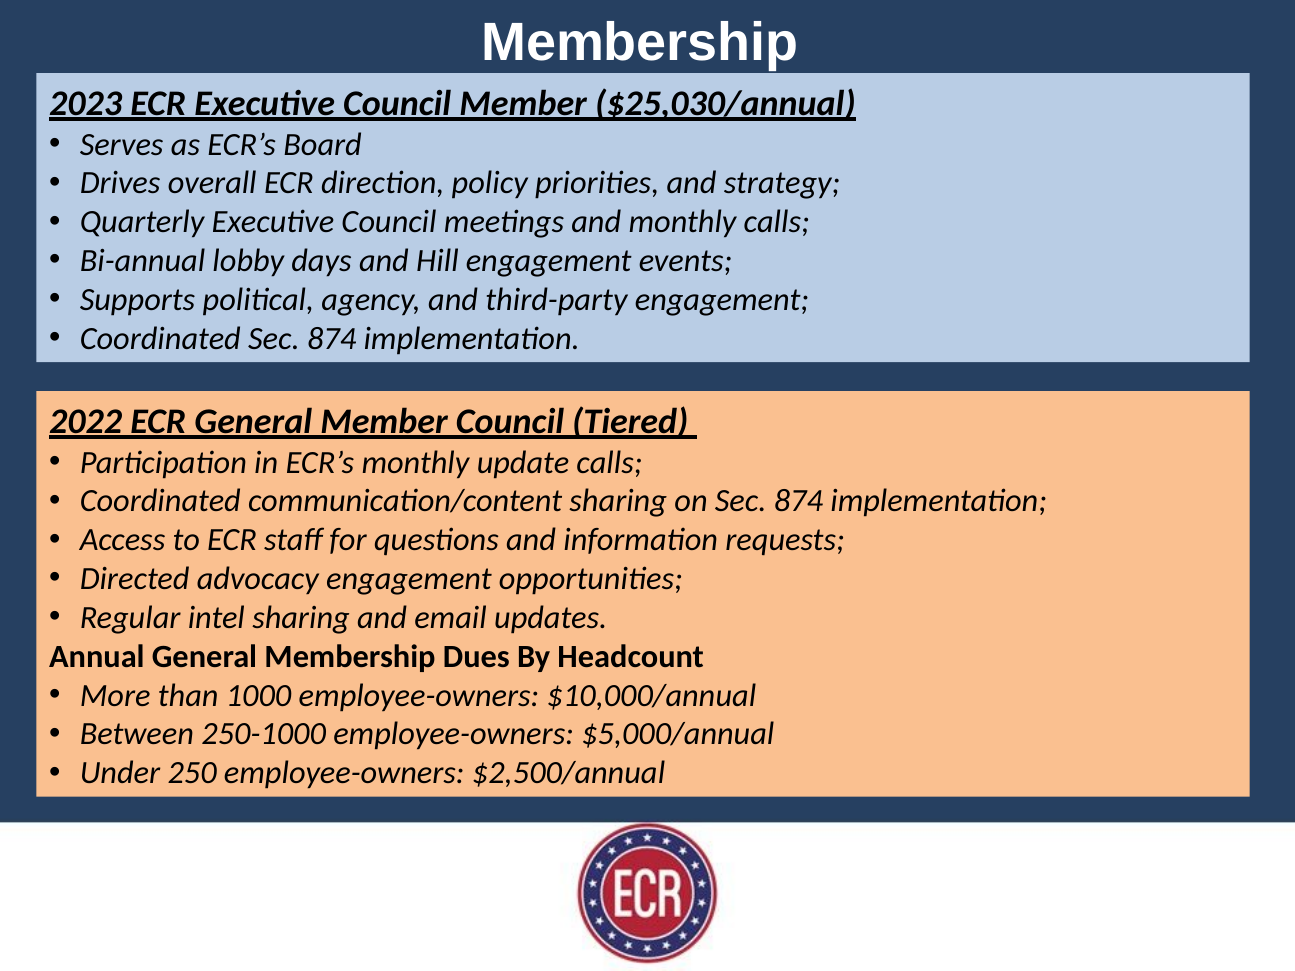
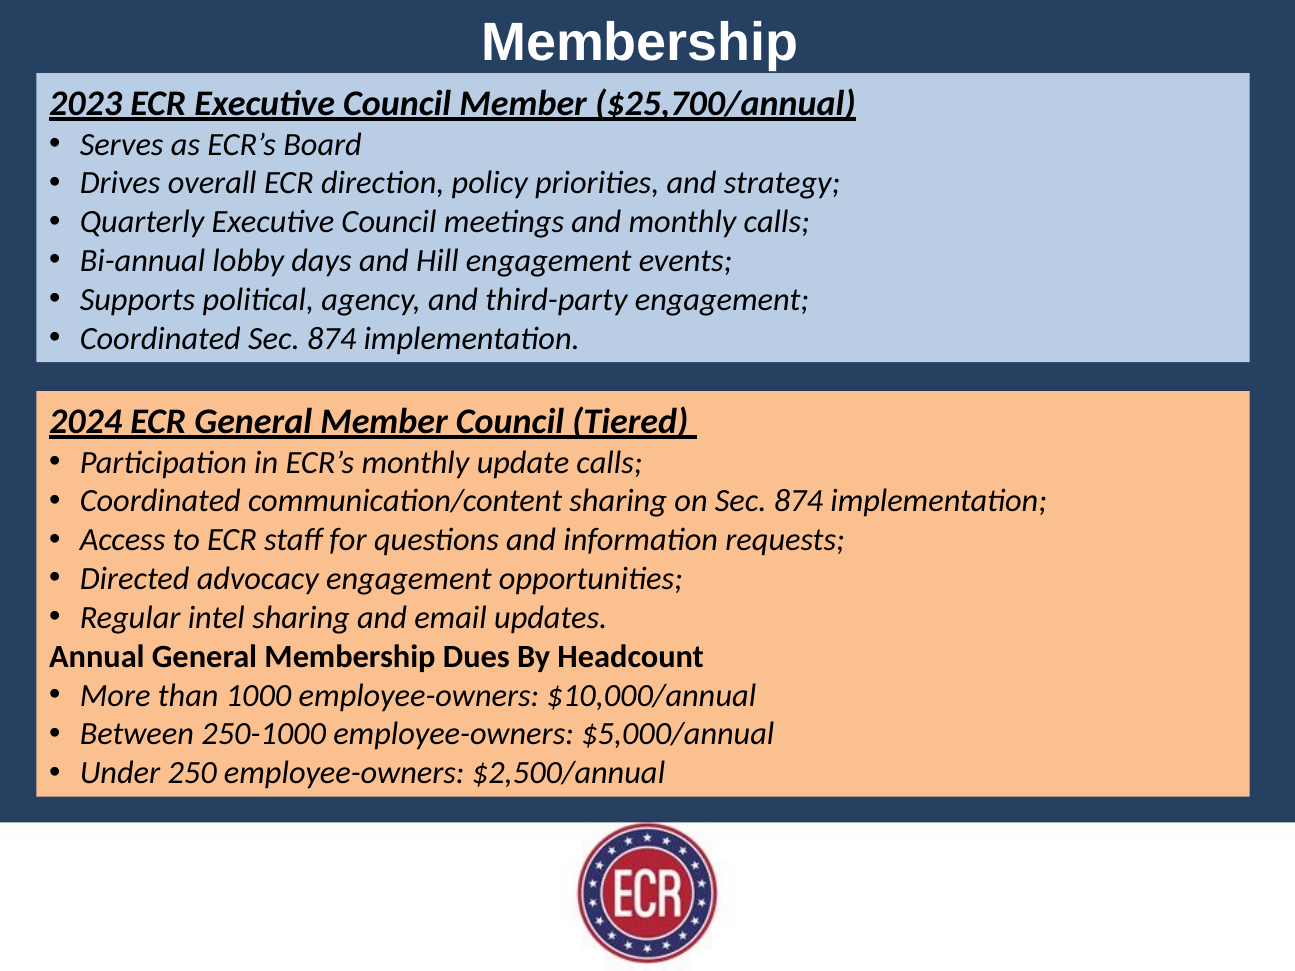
$25,030/annual: $25,030/annual -> $25,700/annual
2022: 2022 -> 2024
